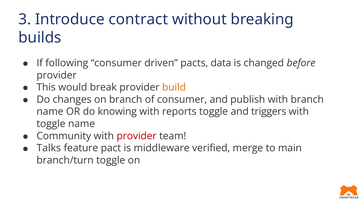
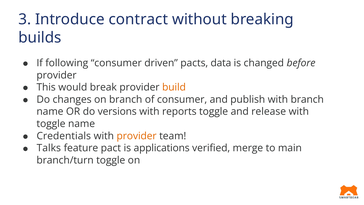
knowing: knowing -> versions
triggers: triggers -> release
Community: Community -> Credentials
provider at (137, 136) colour: red -> orange
middleware: middleware -> applications
